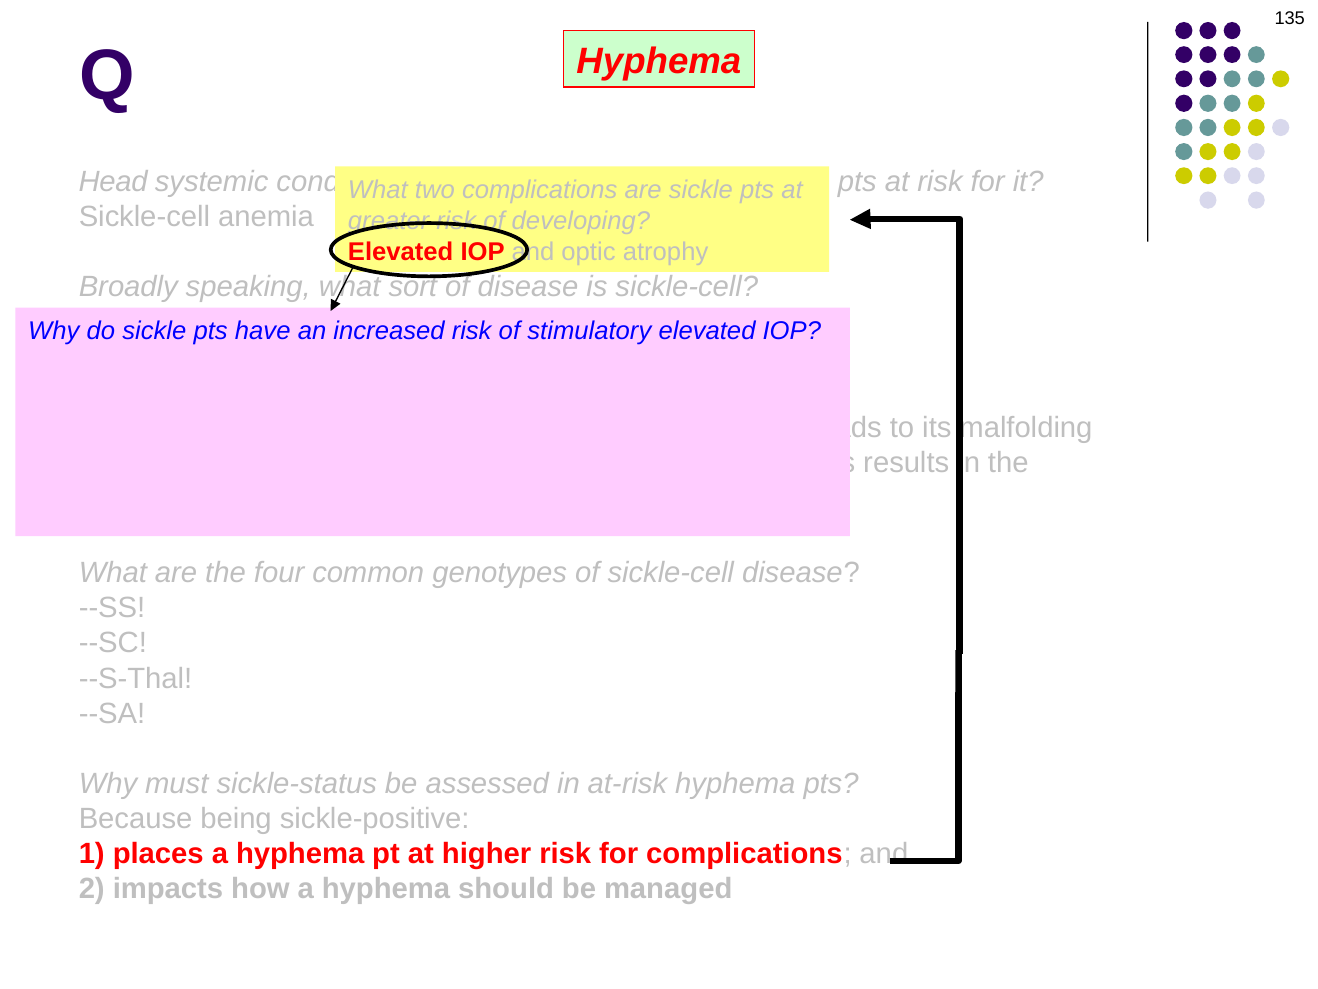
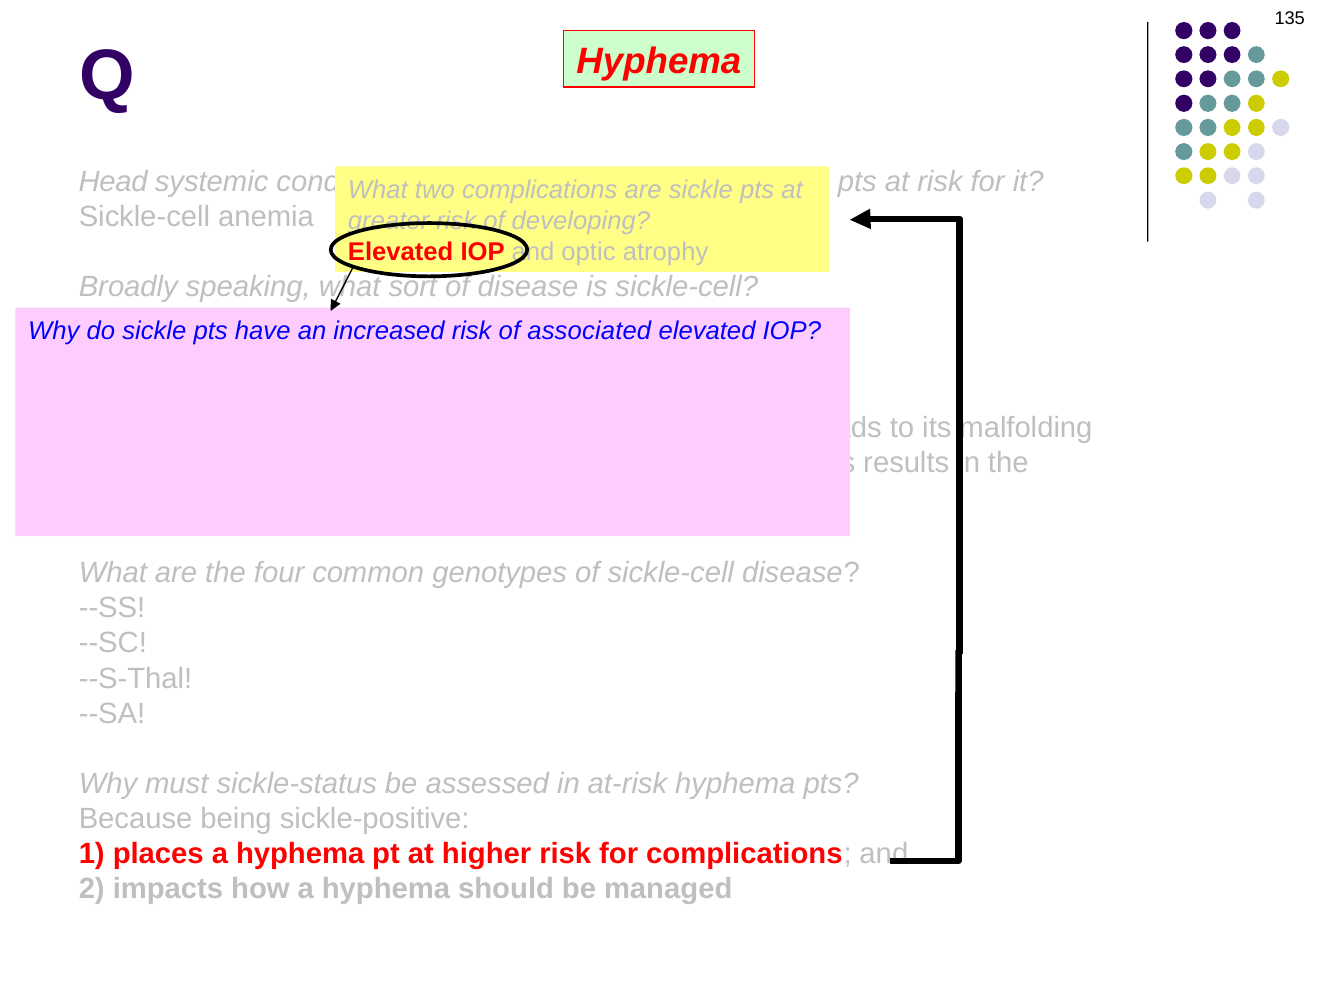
stimulatory: stimulatory -> associated
